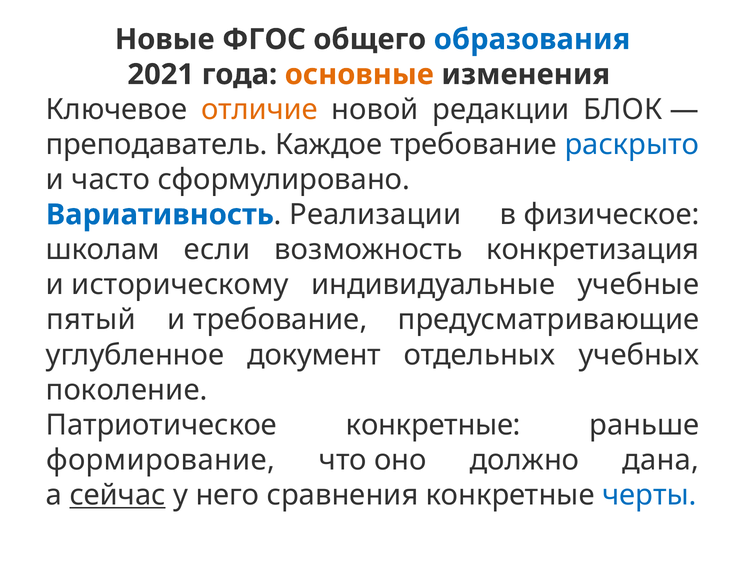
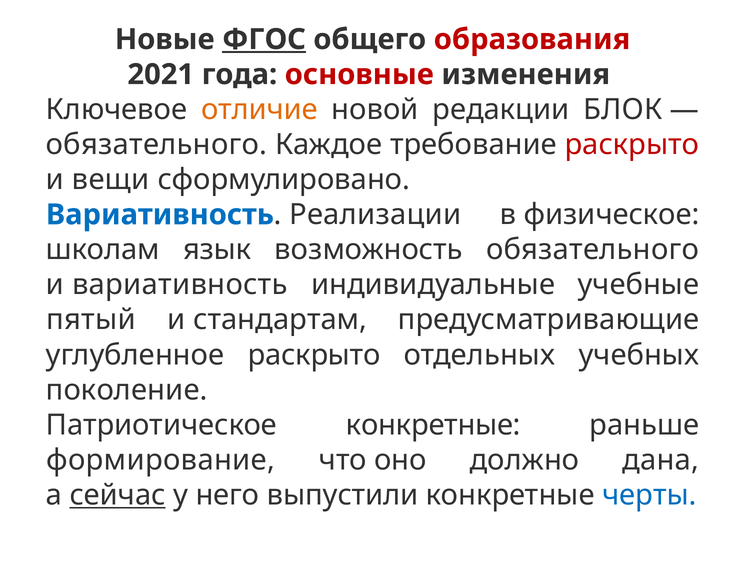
ФГОС underline: none -> present
образования colour: blue -> red
основные colour: orange -> red
преподаватель at (157, 145): преподаватель -> обязательного
раскрыто at (632, 145) colour: blue -> red
часто: часто -> вещи
если: если -> язык
возможность конкретизация: конкретизация -> обязательного
и историческому: историческому -> вариативность
и требование: требование -> стандартам
углубленное документ: документ -> раскрыто
сравнения: сравнения -> выпустили
